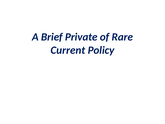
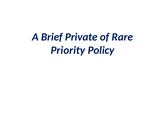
Current: Current -> Priority
